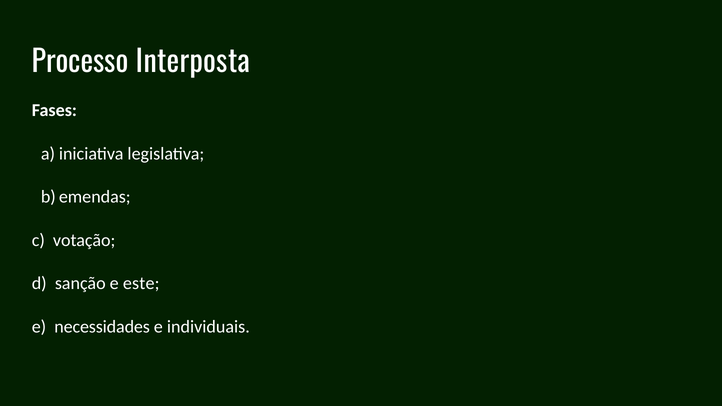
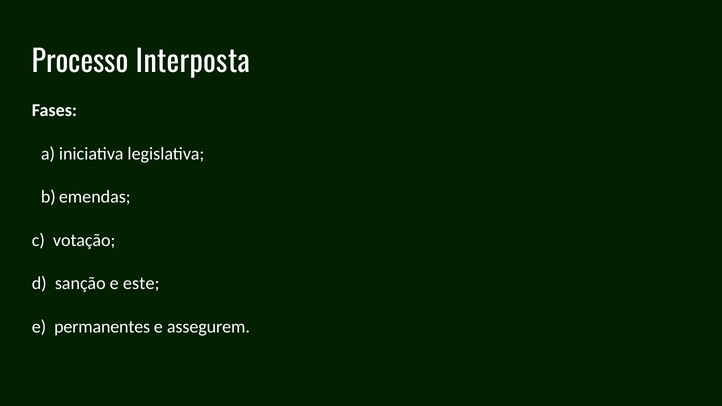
necessidades: necessidades -> permanentes
individuais: individuais -> assegurem
